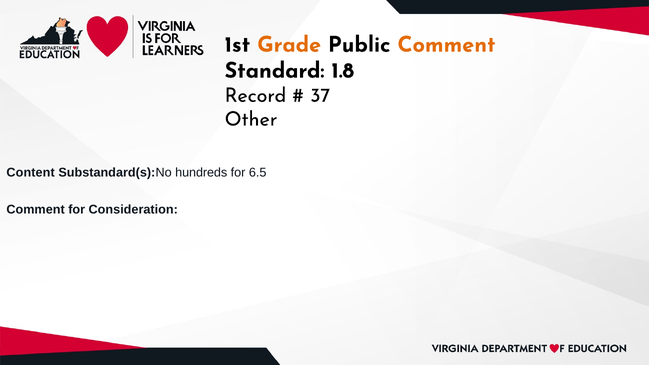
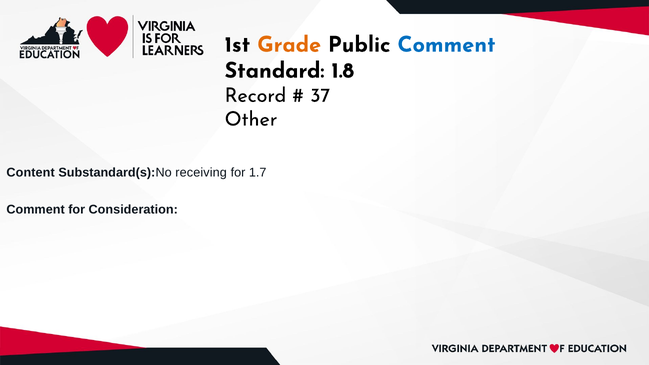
Comment at (447, 45) colour: orange -> blue
hundreds: hundreds -> receiving
6.5: 6.5 -> 1.7
